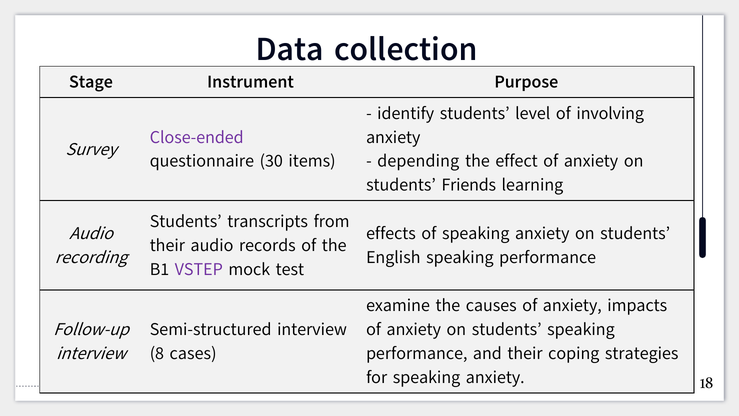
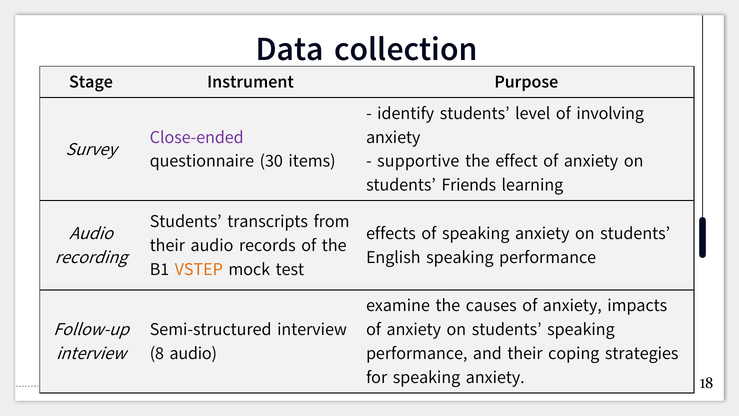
depending: depending -> supportive
VSTEP colour: purple -> orange
8 cases: cases -> audio
